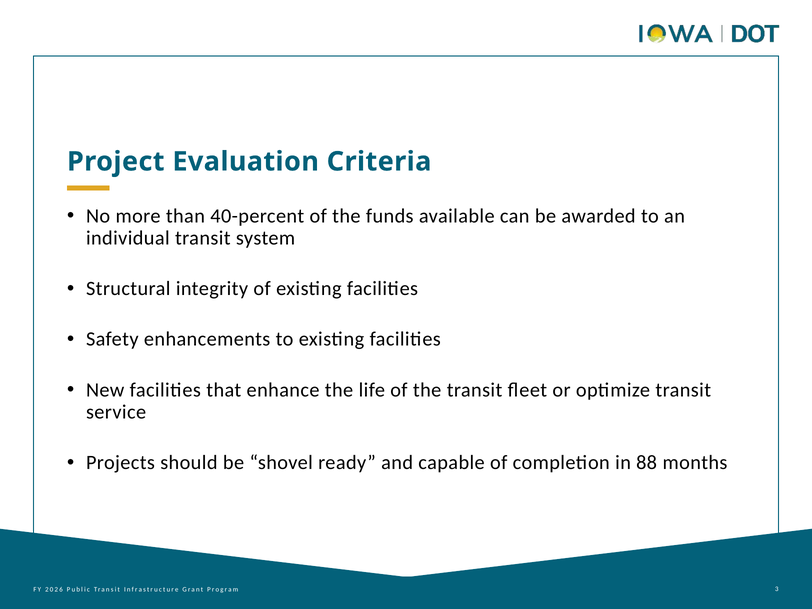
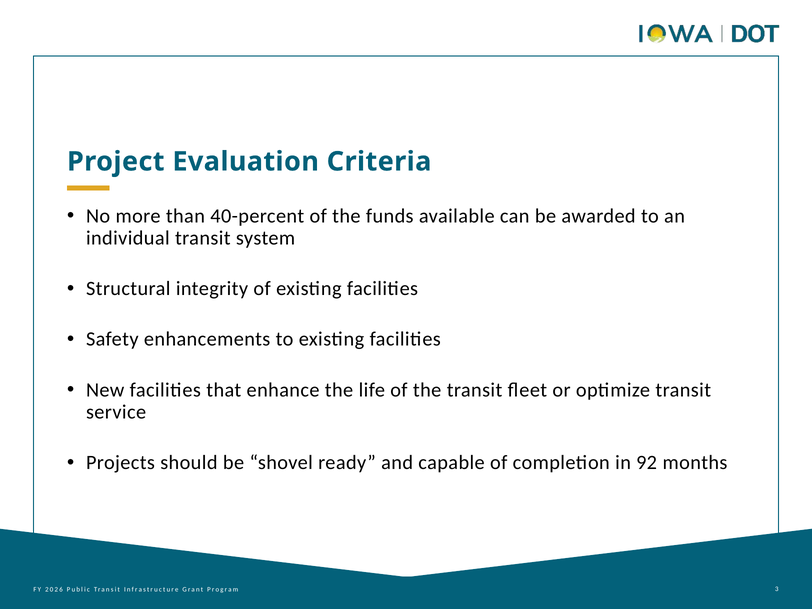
88: 88 -> 92
